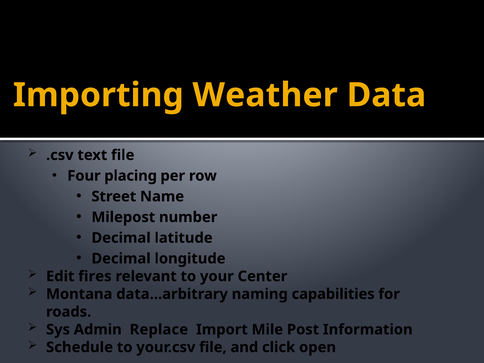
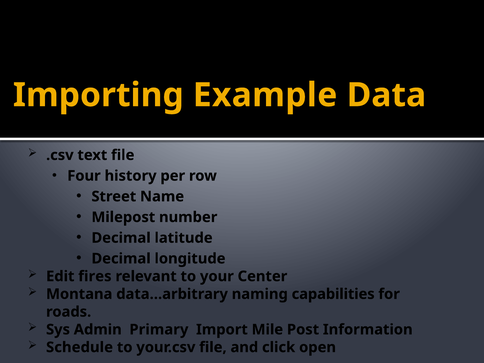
Weather: Weather -> Example
placing: placing -> history
Replace: Replace -> Primary
